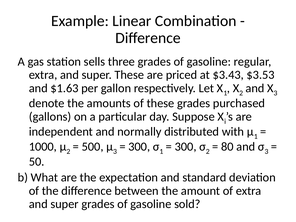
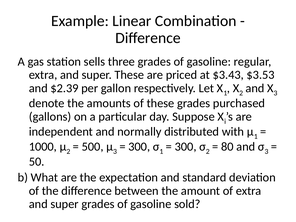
$1.63: $1.63 -> $2.39
